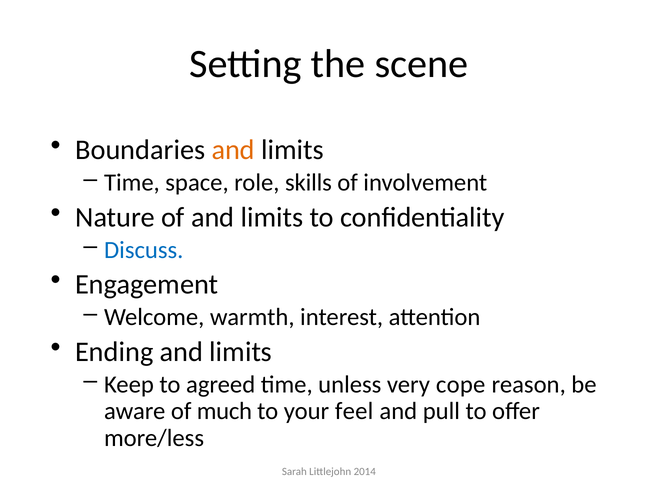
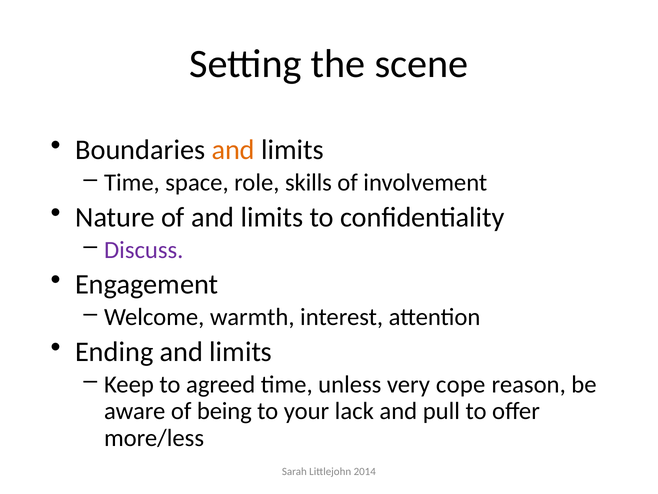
Discuss colour: blue -> purple
much: much -> being
feel: feel -> lack
